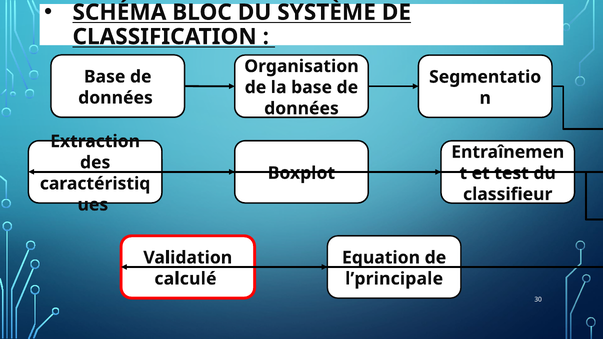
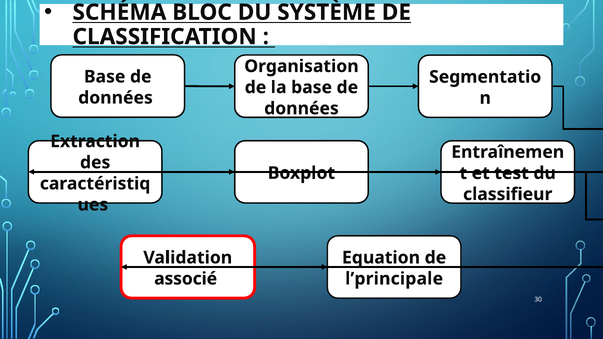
calculé: calculé -> associé
